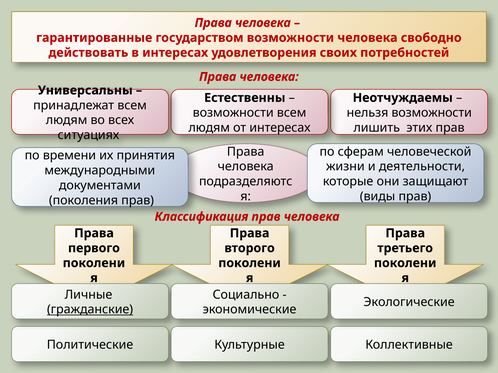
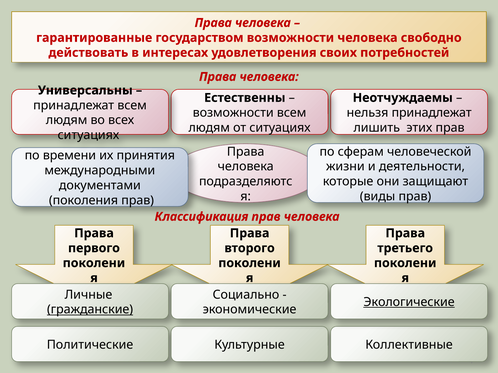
нельзя возможности: возможности -> принадлежат
от интересах: интересах -> ситуациях
Экологические underline: none -> present
